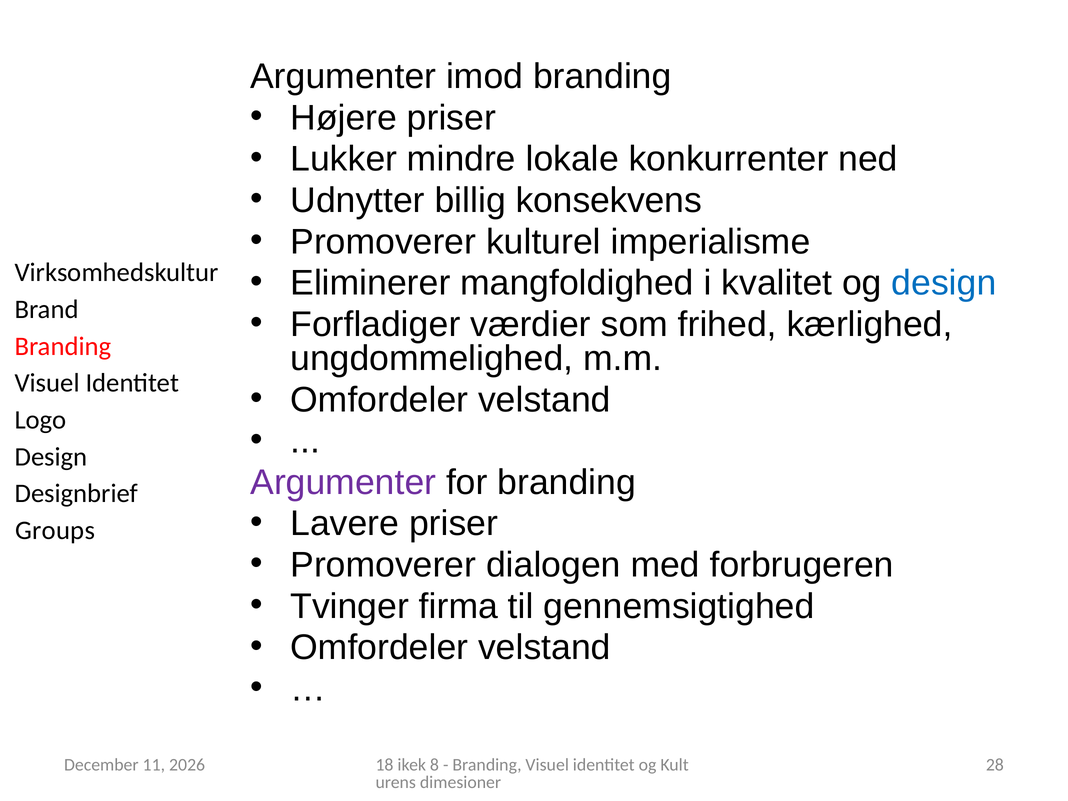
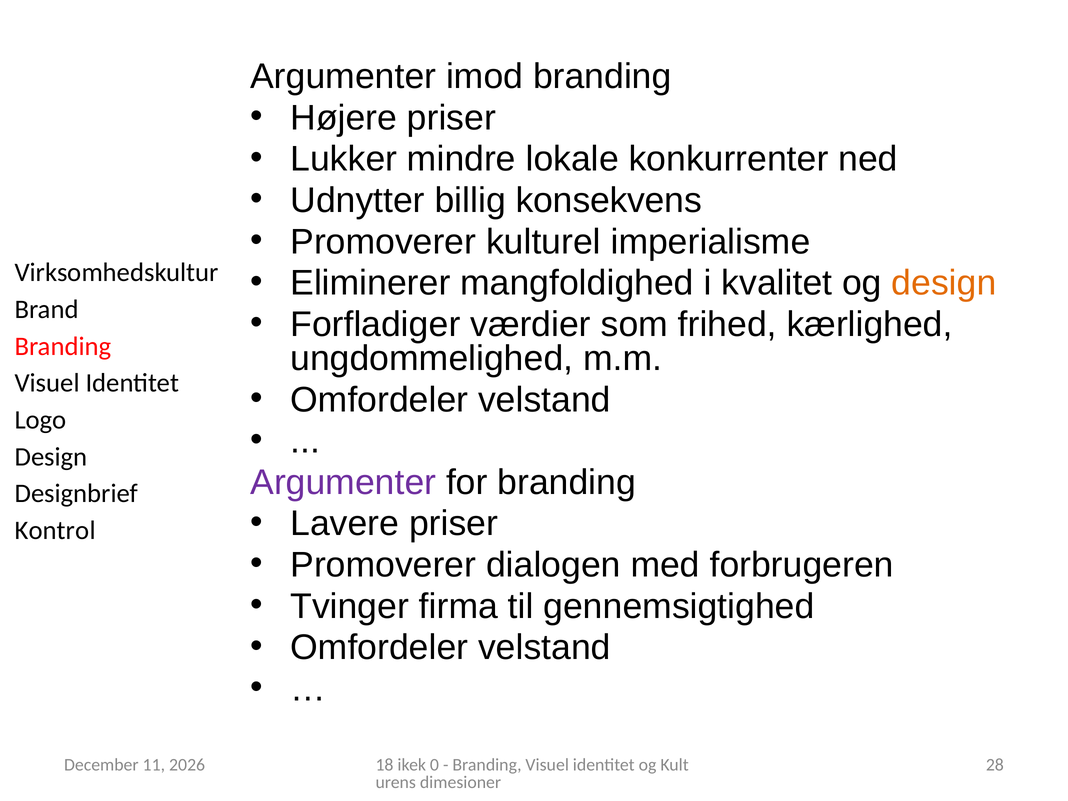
design at (944, 283) colour: blue -> orange
Groups: Groups -> Kontrol
8: 8 -> 0
